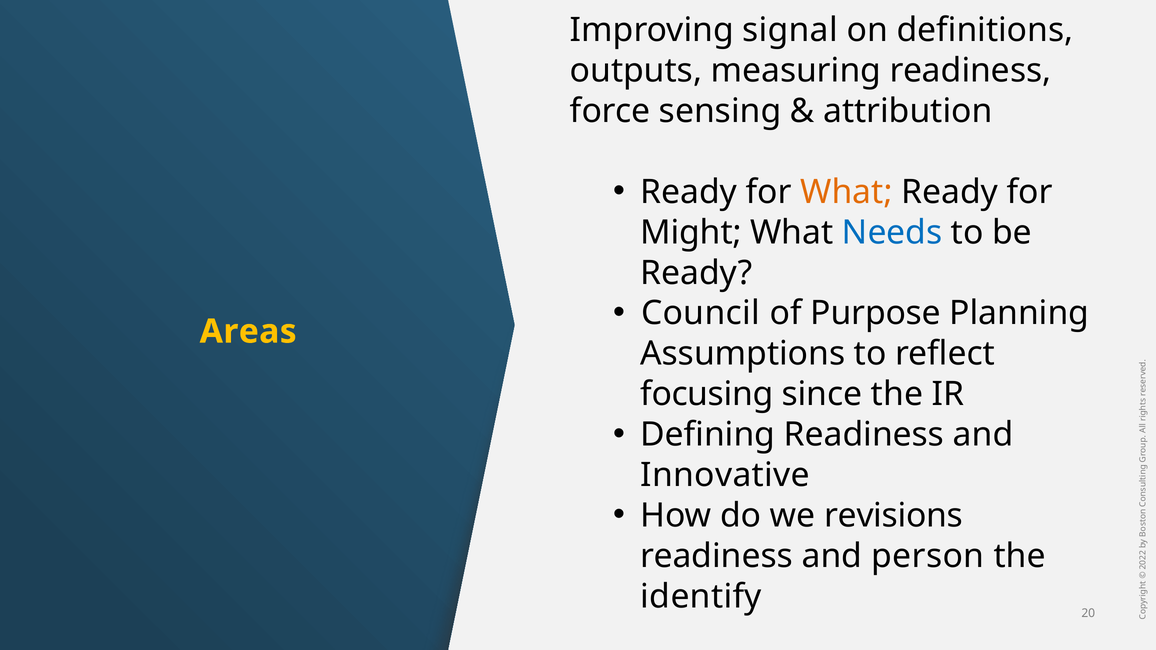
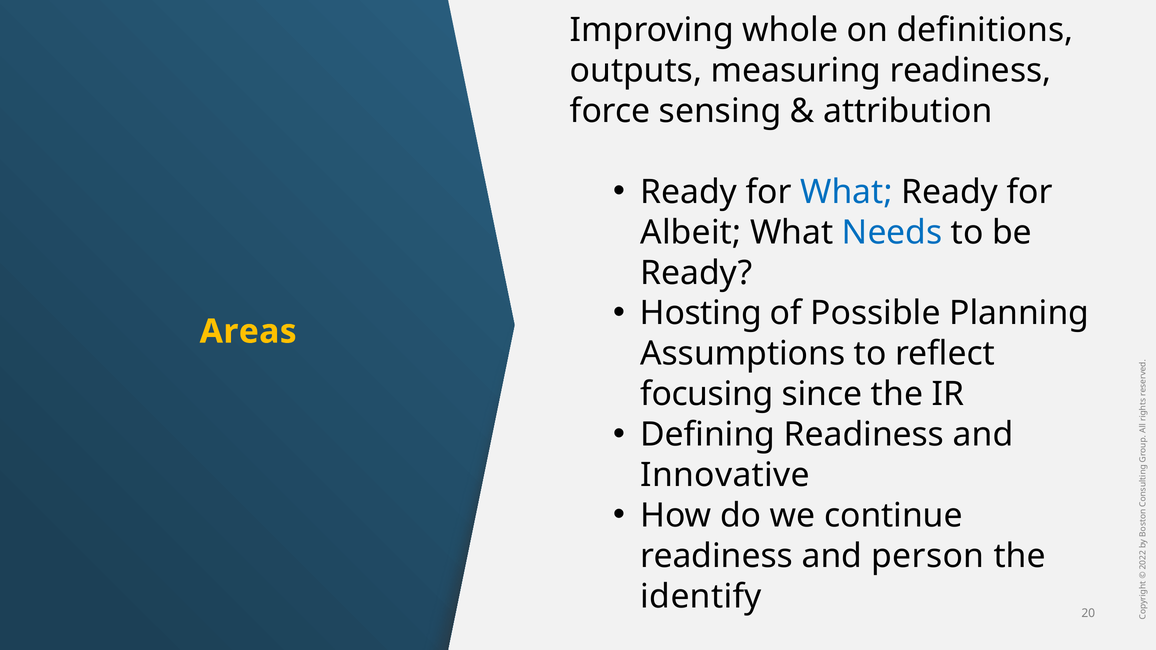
signal: signal -> whole
What at (846, 192) colour: orange -> blue
Might: Might -> Albeit
Council: Council -> Hosting
Purpose: Purpose -> Possible
revisions: revisions -> continue
